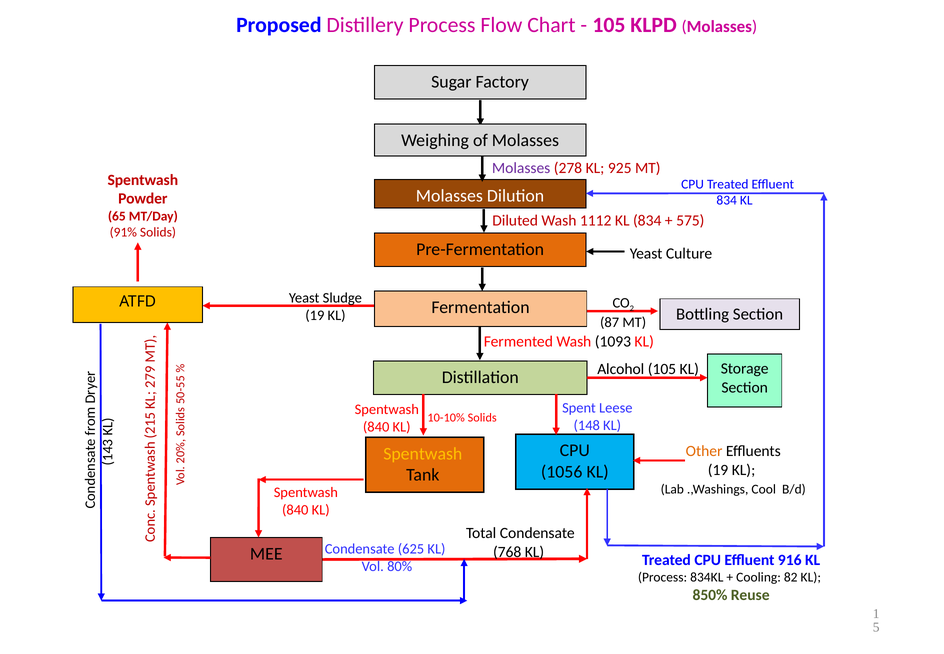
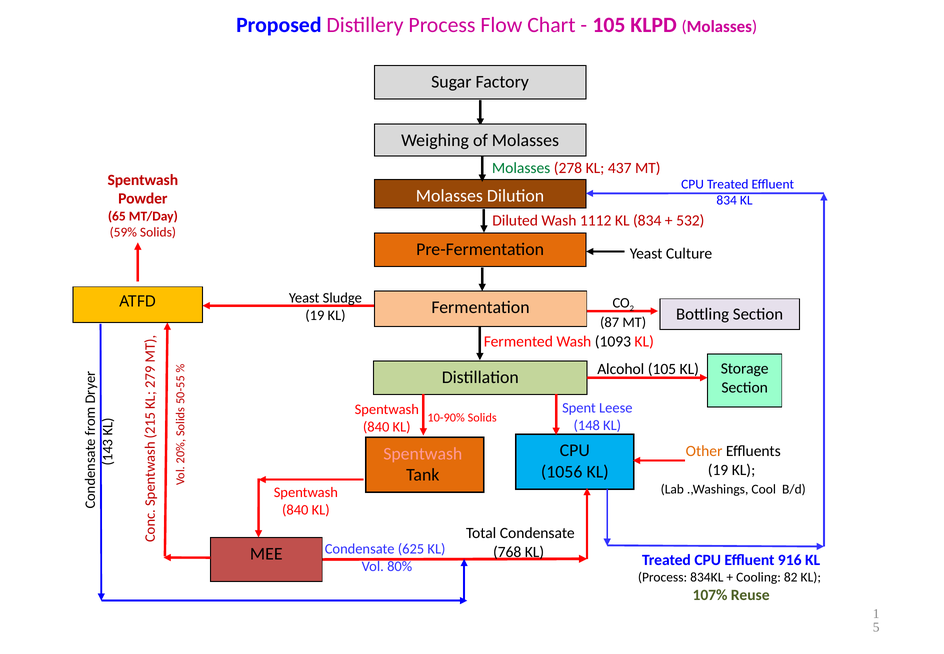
Molasses at (521, 168) colour: purple -> green
925: 925 -> 437
575: 575 -> 532
91%: 91% -> 59%
10-10%: 10-10% -> 10-90%
Spentwash at (423, 453) colour: yellow -> pink
850%: 850% -> 107%
